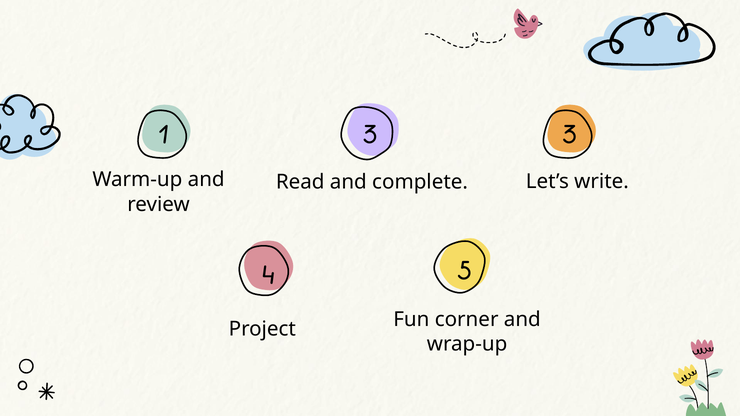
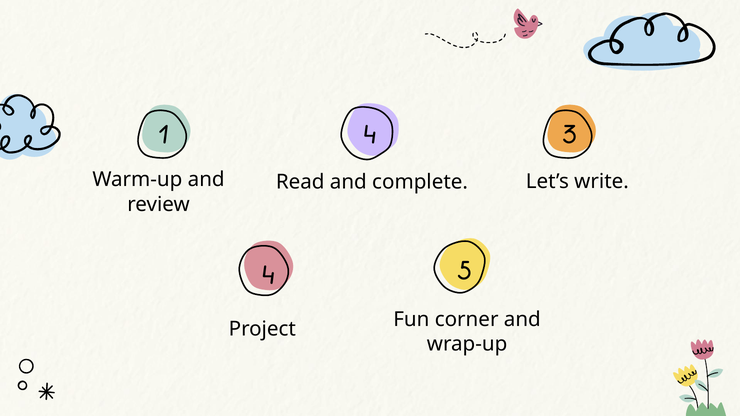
1 3: 3 -> 4
